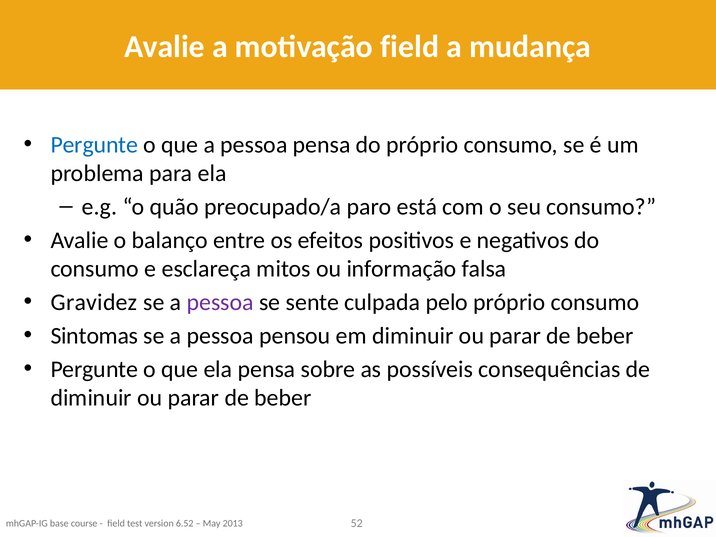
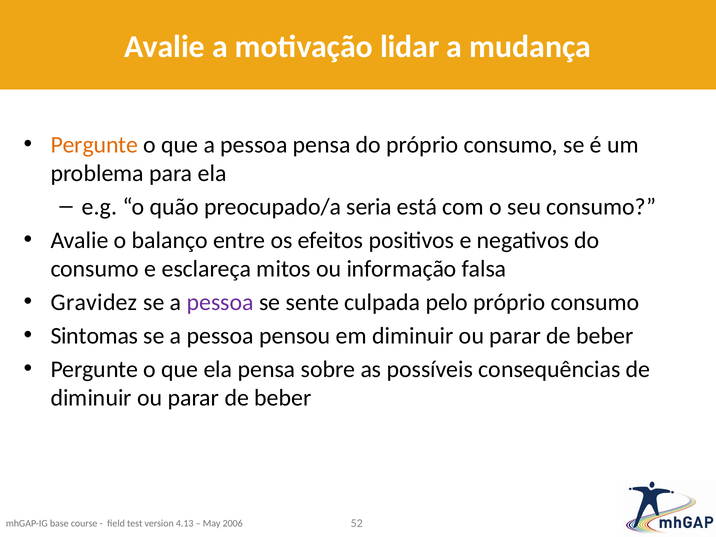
motivação field: field -> lidar
Pergunte at (94, 145) colour: blue -> orange
paro: paro -> seria
6.52: 6.52 -> 4.13
2013: 2013 -> 2006
